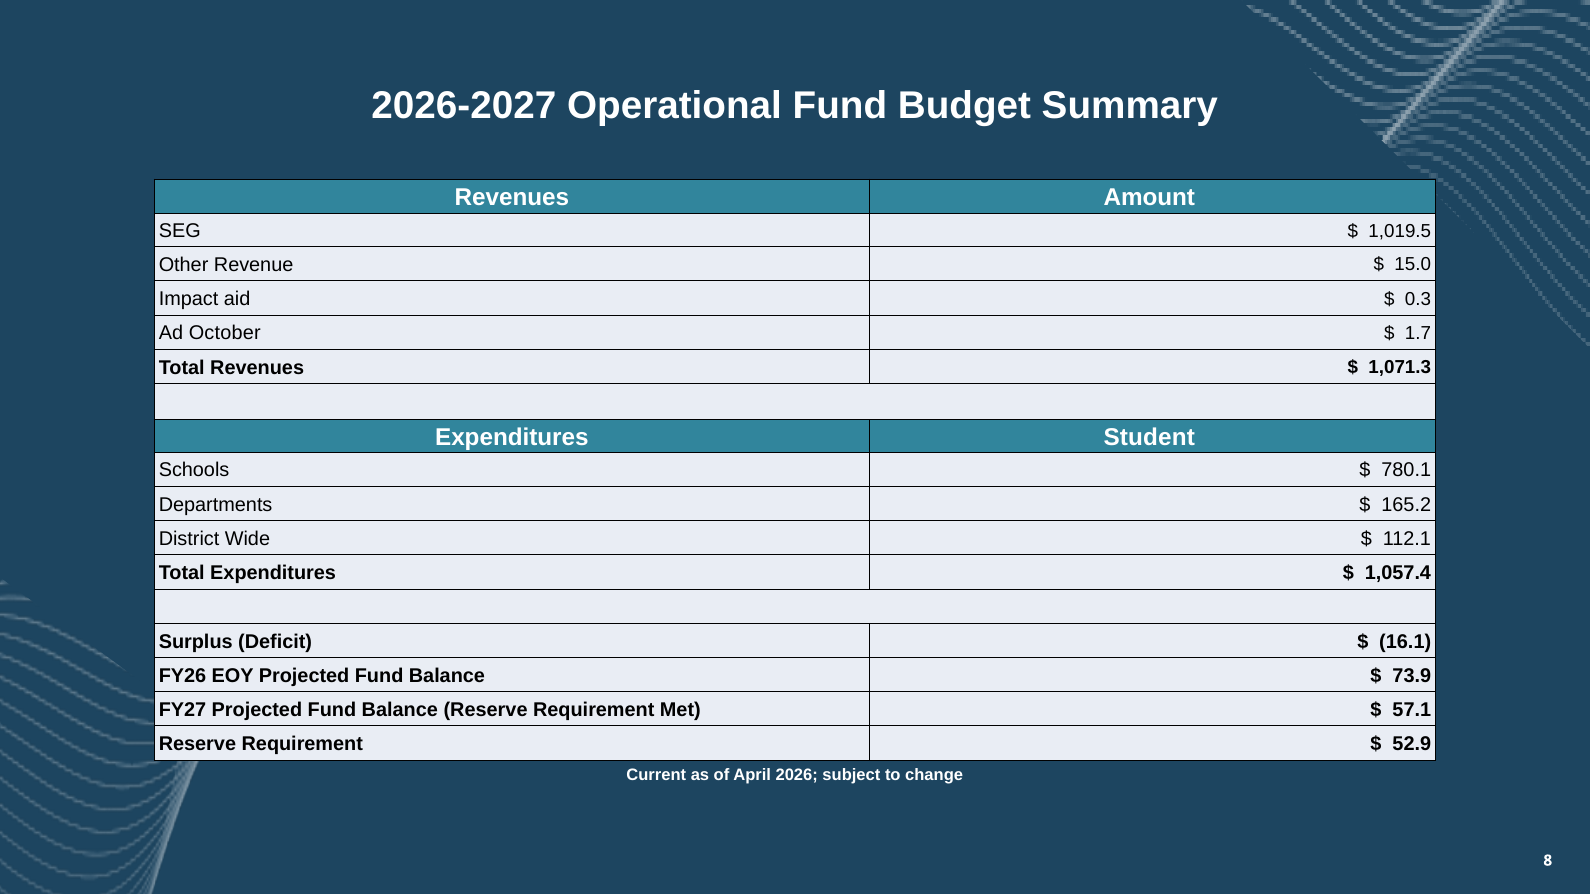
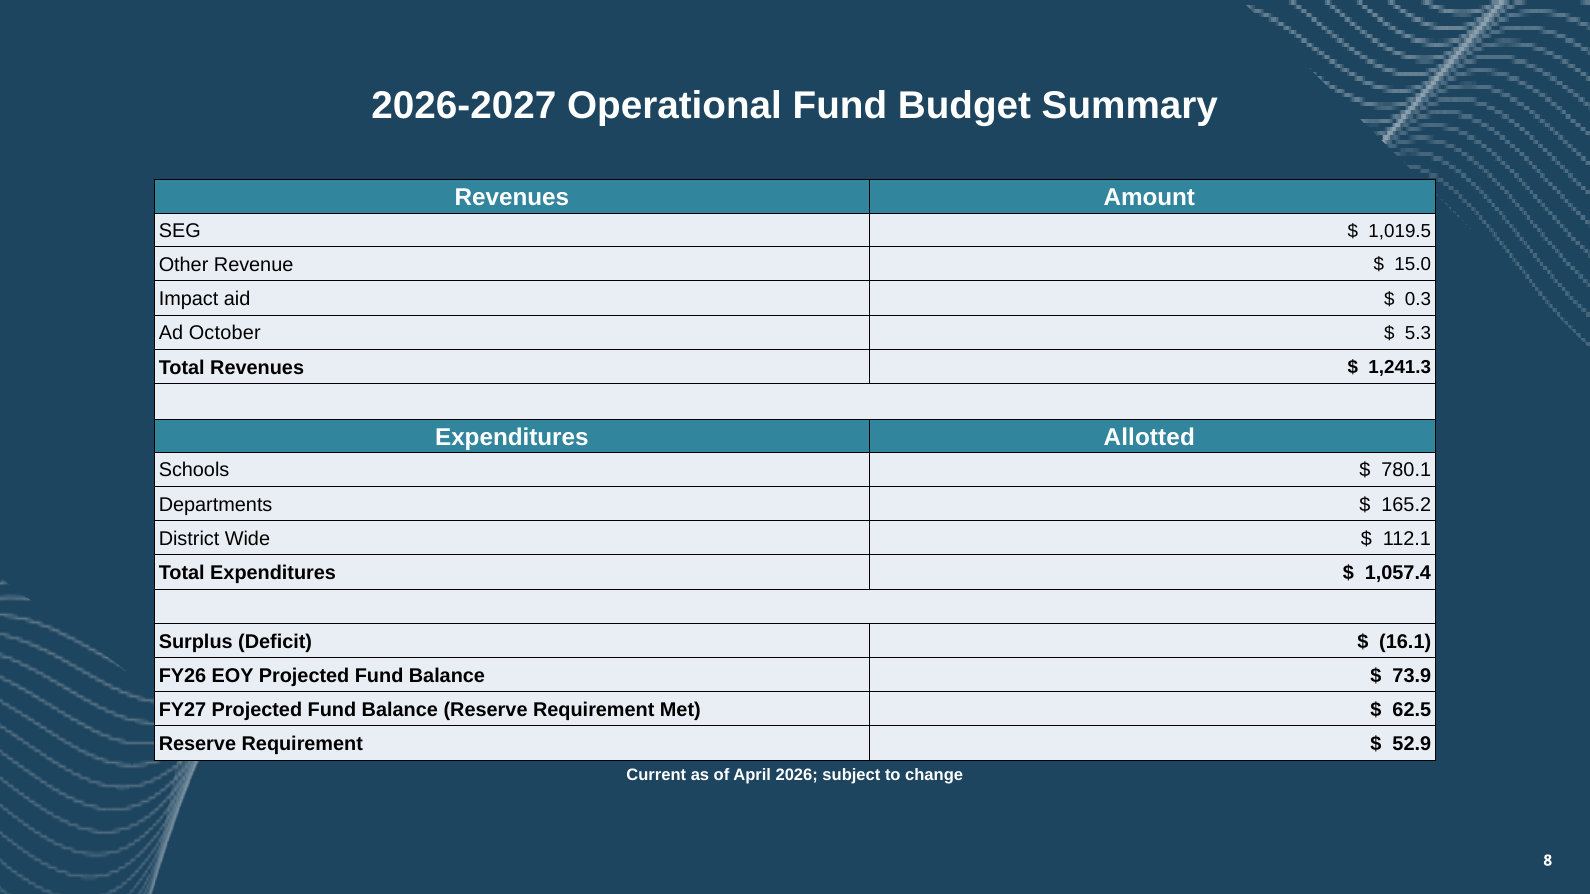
1.7: 1.7 -> 5.3
1,071.3: 1,071.3 -> 1,241.3
Student: Student -> Allotted
57.1: 57.1 -> 62.5
